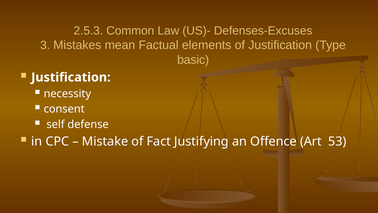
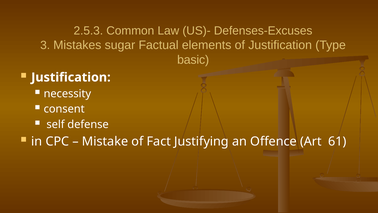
mean: mean -> sugar
53: 53 -> 61
